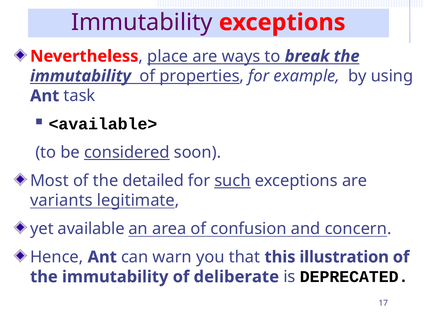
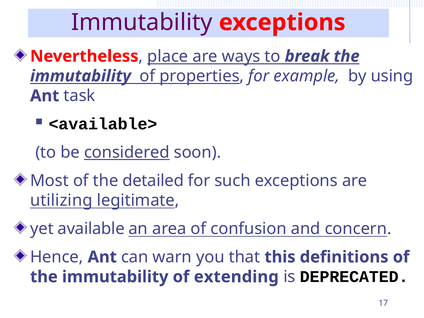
such underline: present -> none
variants: variants -> utilizing
illustration: illustration -> definitions
deliberate: deliberate -> extending
